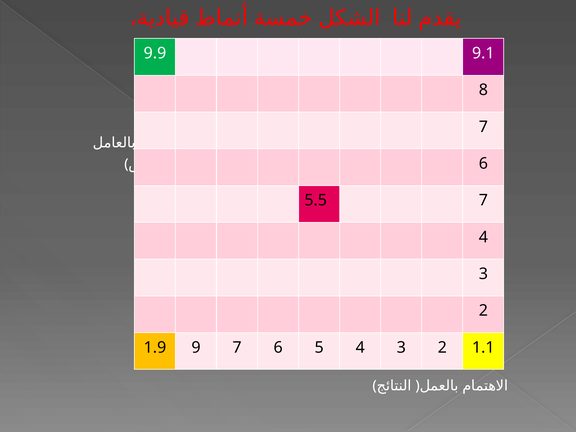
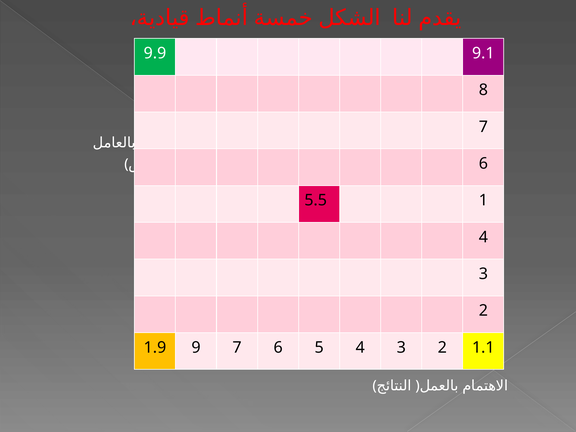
5.5 7: 7 -> 1
